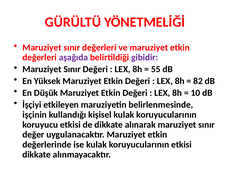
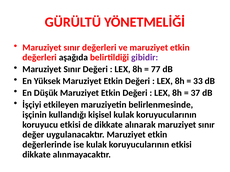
aşağıda colour: purple -> black
55: 55 -> 77
82: 82 -> 33
10: 10 -> 37
